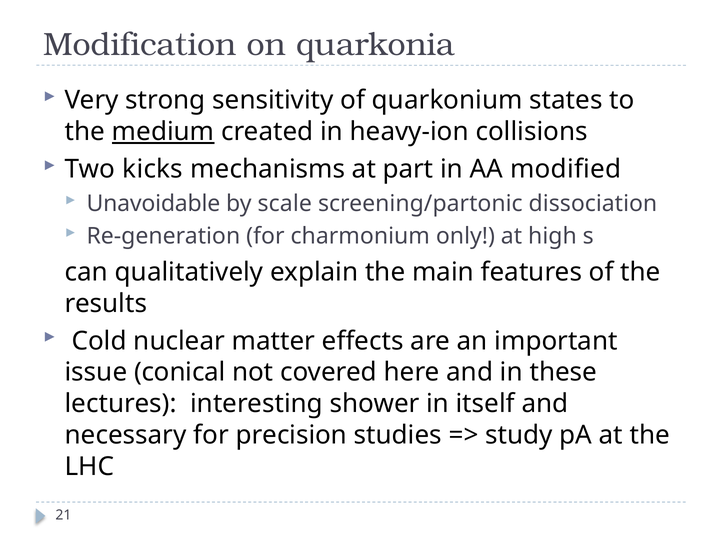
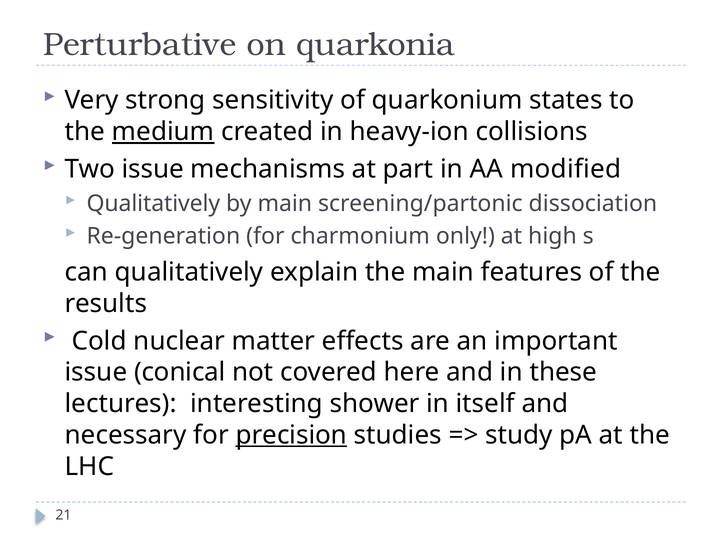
Modification: Modification -> Perturbative
Two kicks: kicks -> issue
Unavoidable at (153, 203): Unavoidable -> Qualitatively
by scale: scale -> main
precision underline: none -> present
